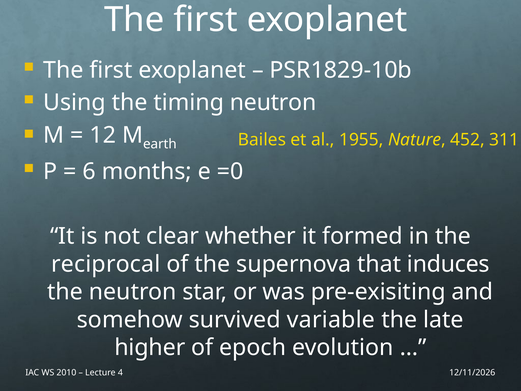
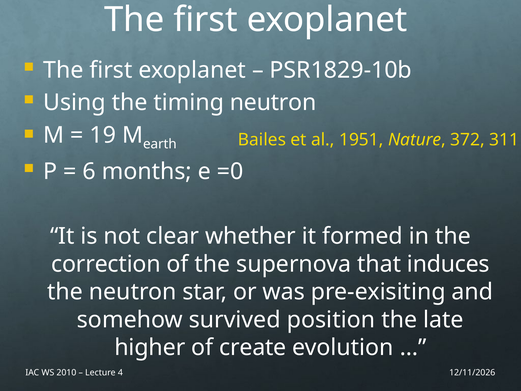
12: 12 -> 19
1955: 1955 -> 1951
452: 452 -> 372
reciprocal: reciprocal -> correction
variable: variable -> position
epoch: epoch -> create
